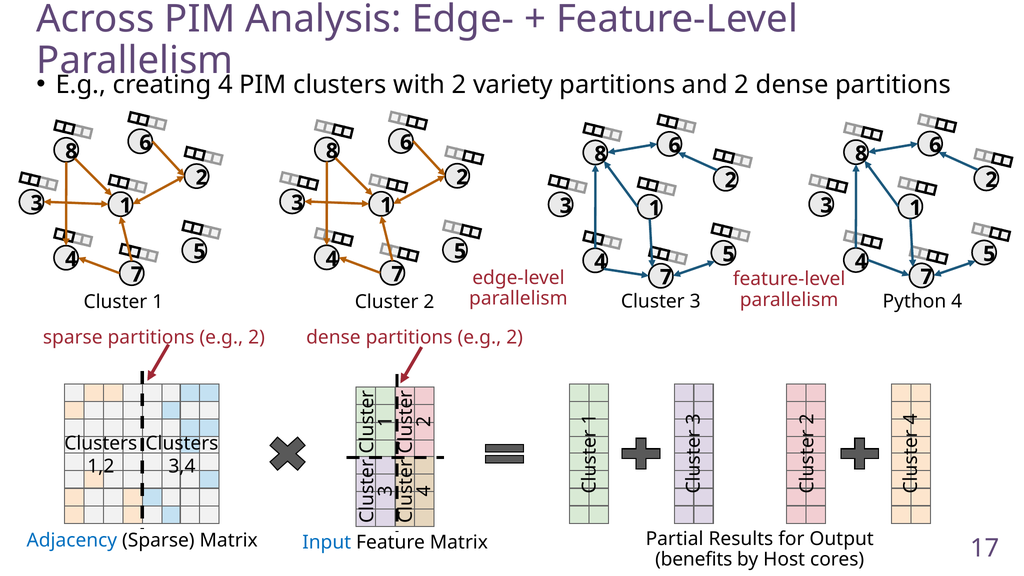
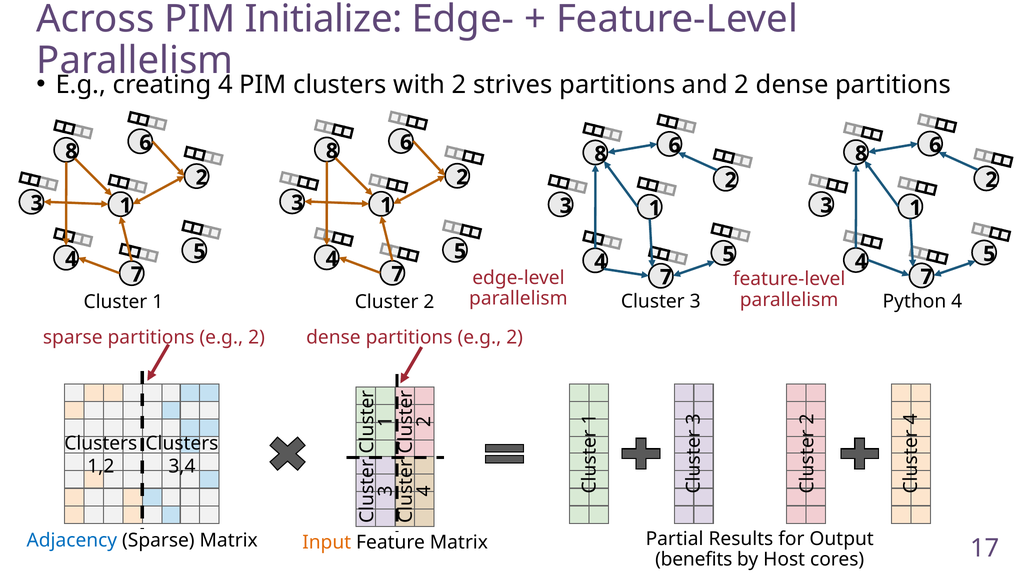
Analysis: Analysis -> Initialize
variety: variety -> strives
Input colour: blue -> orange
